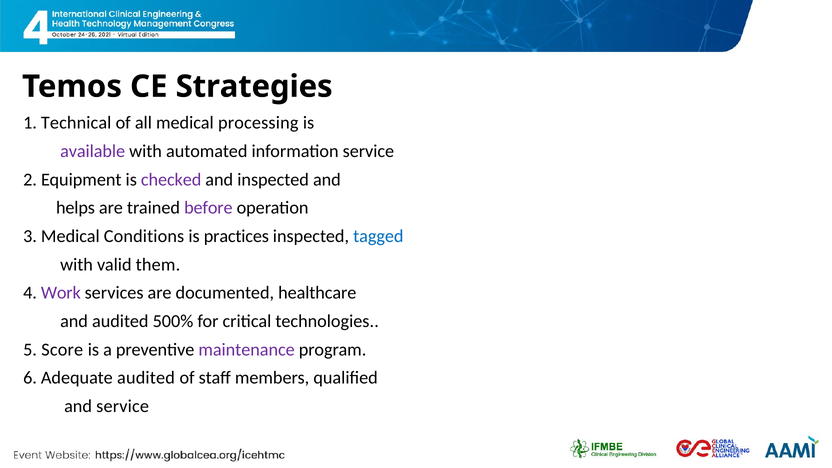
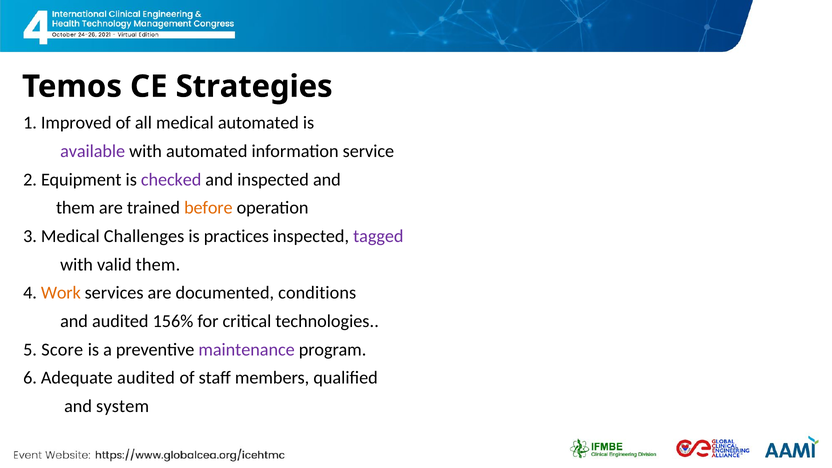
Technical: Technical -> Improved
medical processing: processing -> automated
helps at (75, 208): helps -> them
before colour: purple -> orange
Conditions: Conditions -> Challenges
tagged colour: blue -> purple
Work colour: purple -> orange
healthcare: healthcare -> conditions
500%: 500% -> 156%
and service: service -> system
